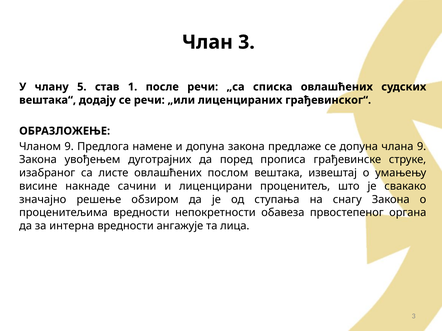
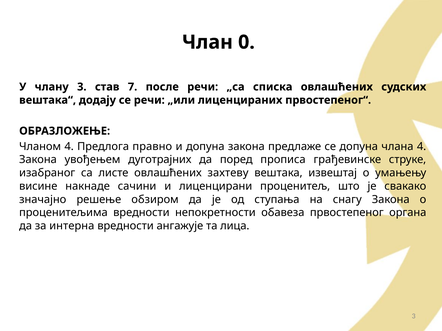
Члан 3: 3 -> 0
члану 5: 5 -> 3
1: 1 -> 7
грађевинског“: грађевинског“ -> првостепеног“
Чланом 9: 9 -> 4
намене: намене -> правно
члана 9: 9 -> 4
послом: послом -> захтеву
